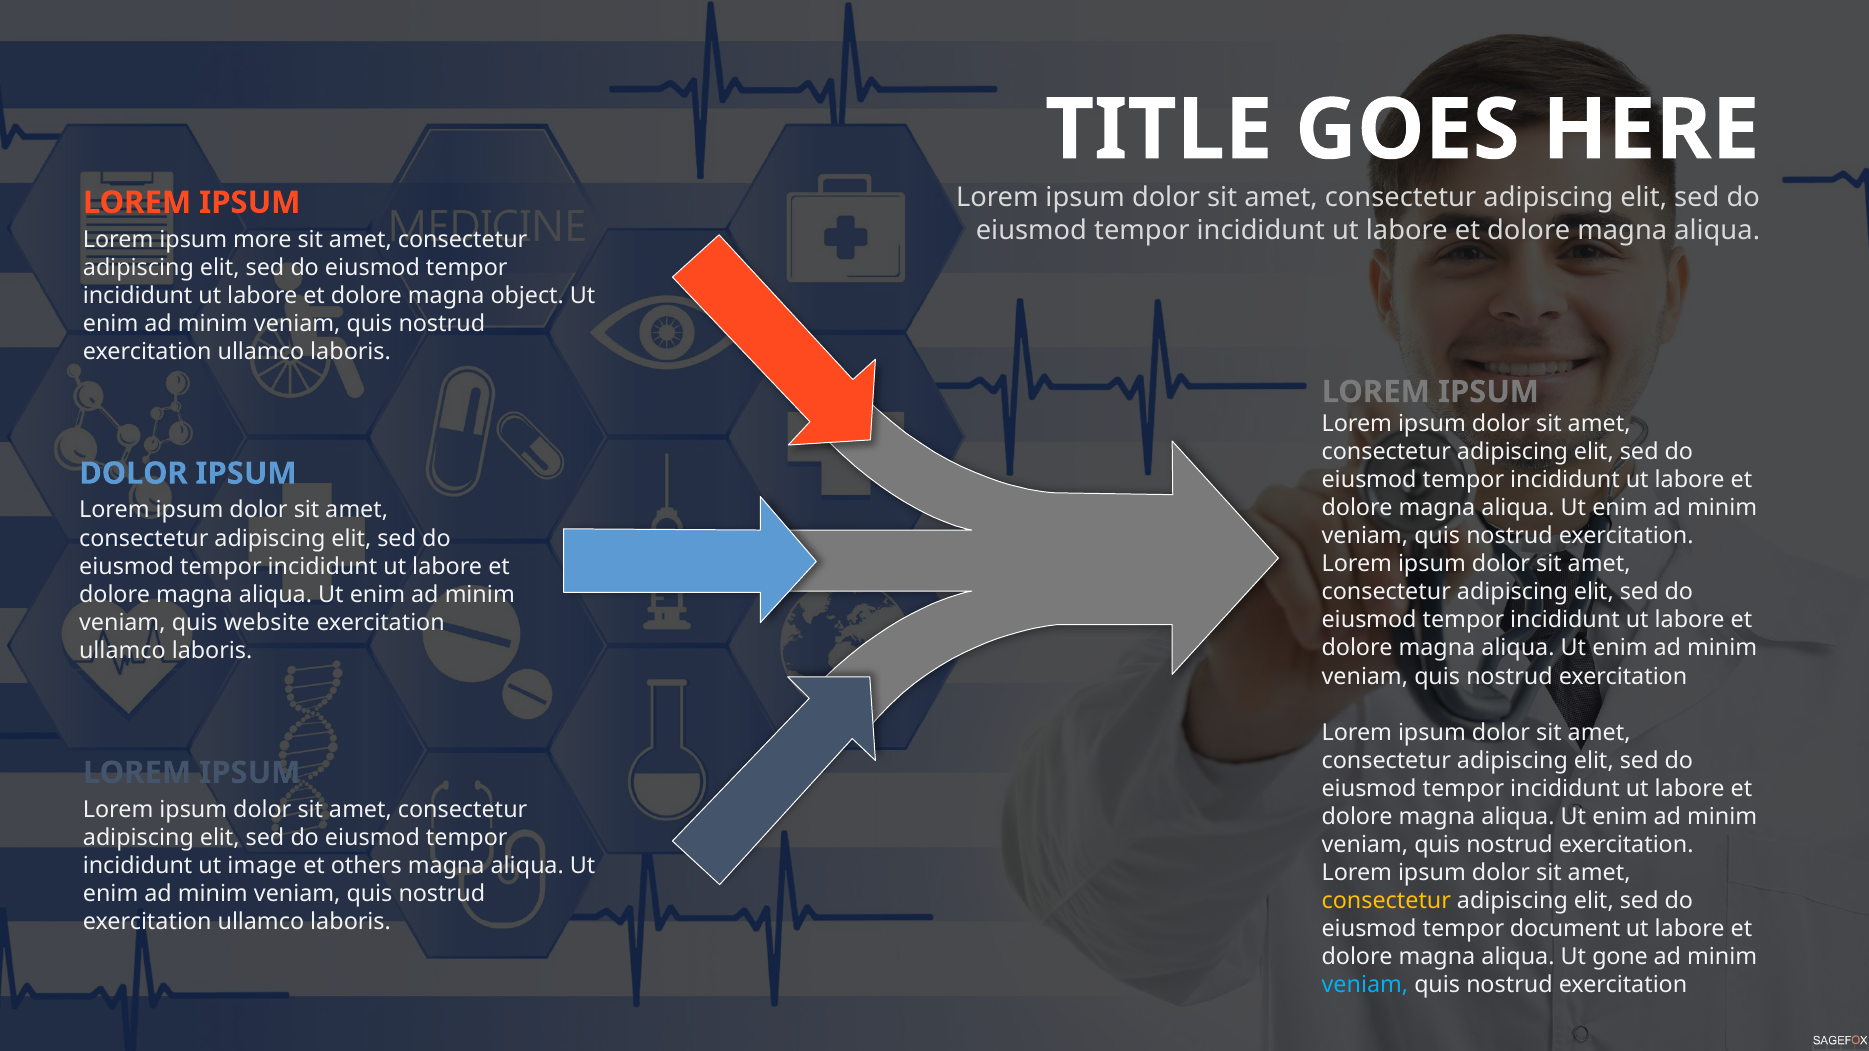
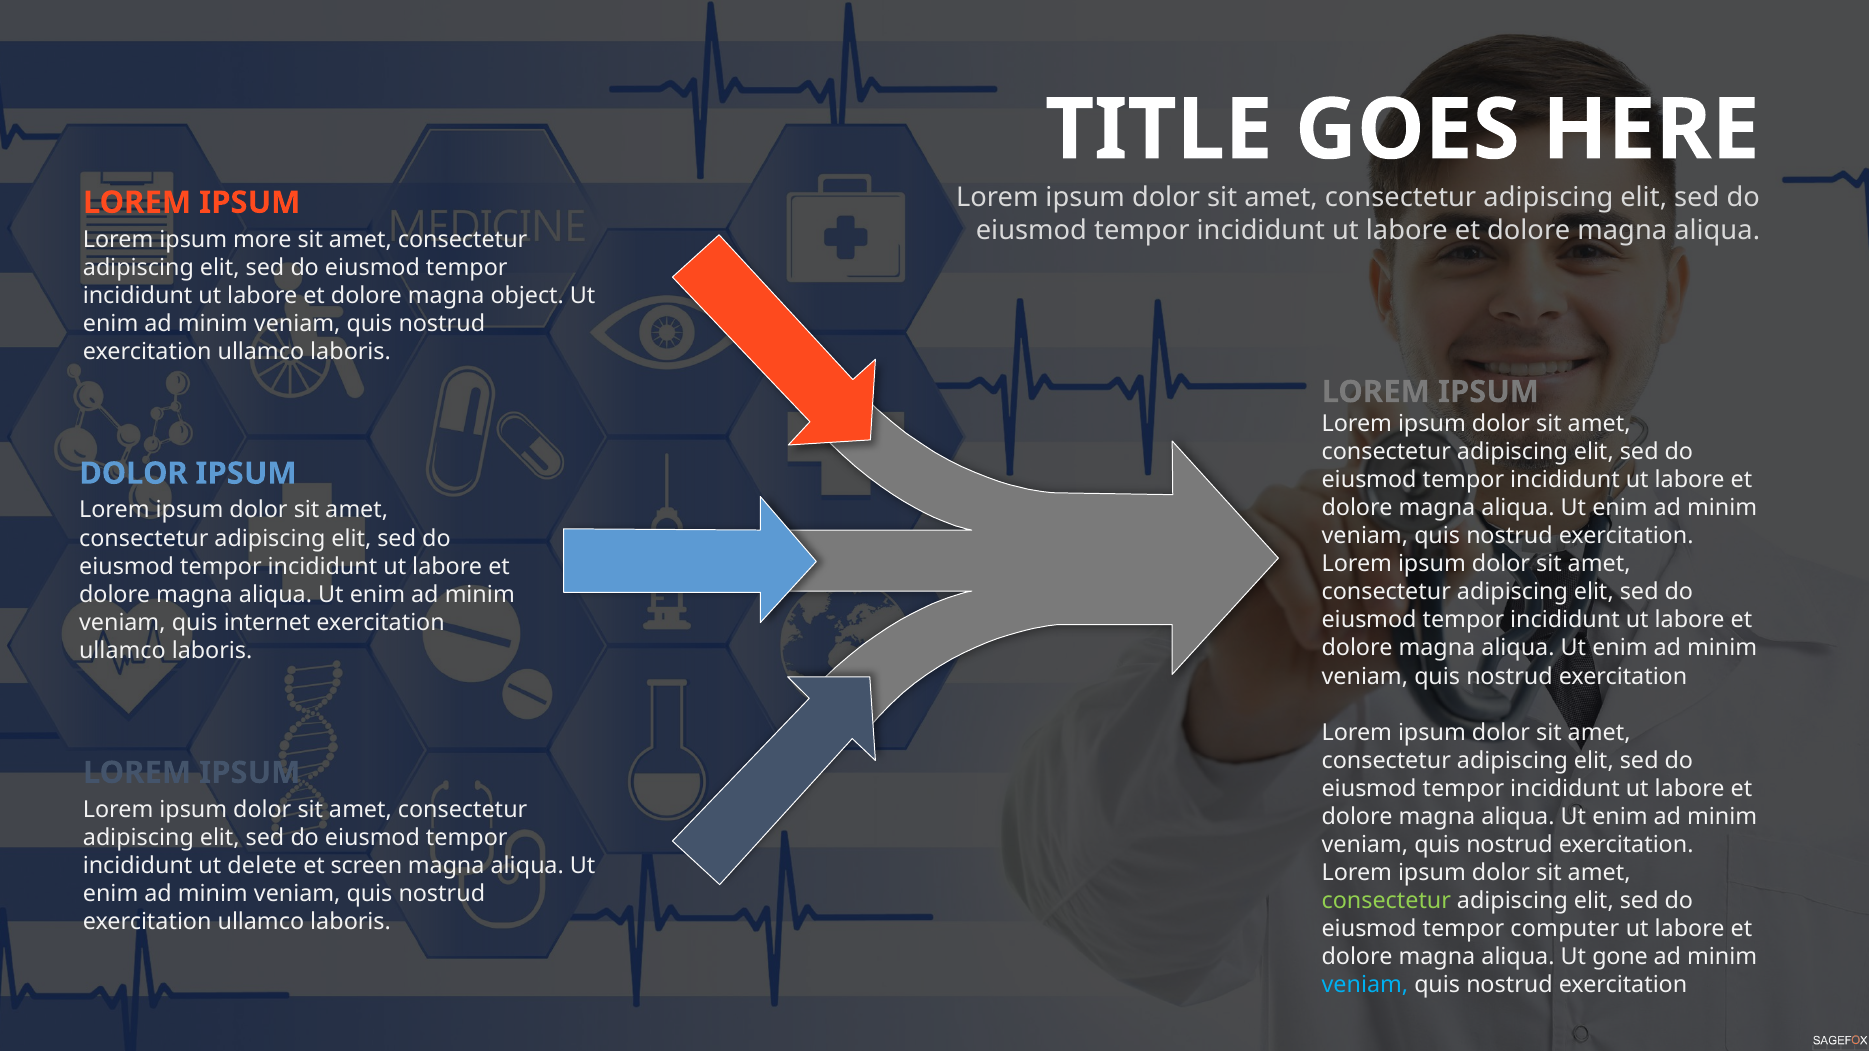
website: website -> internet
image: image -> delete
others: others -> screen
consectetur at (1386, 901) colour: yellow -> light green
document: document -> computer
